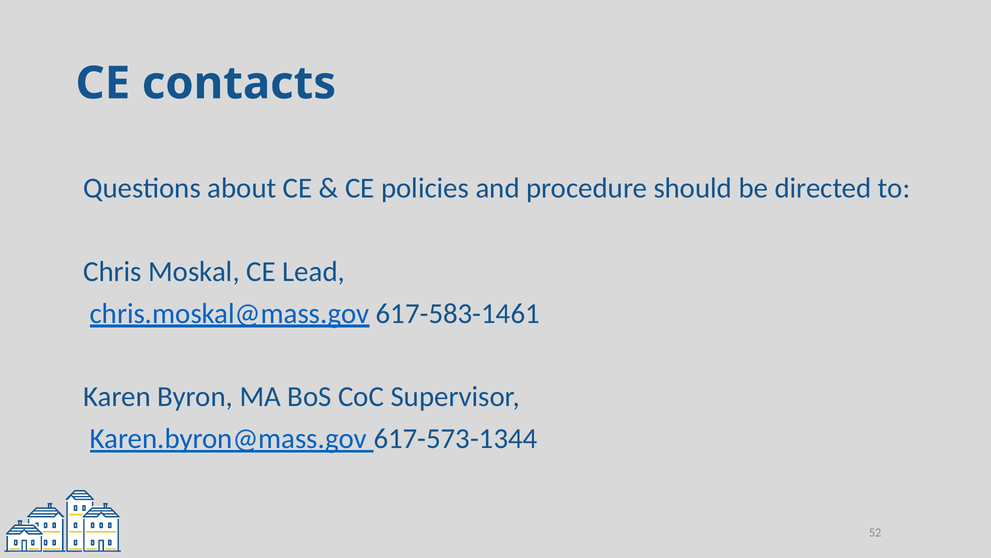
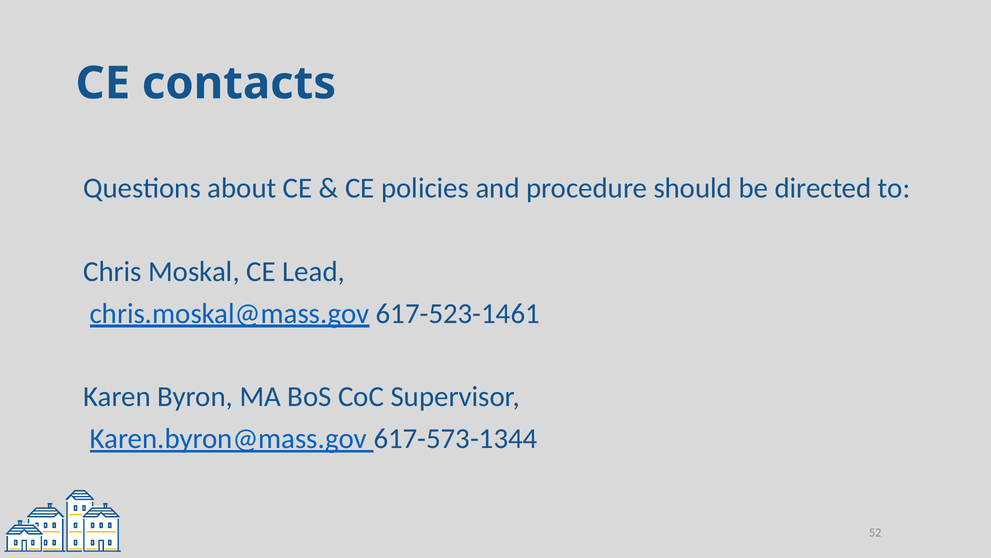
617-583-1461: 617-583-1461 -> 617-523-1461
